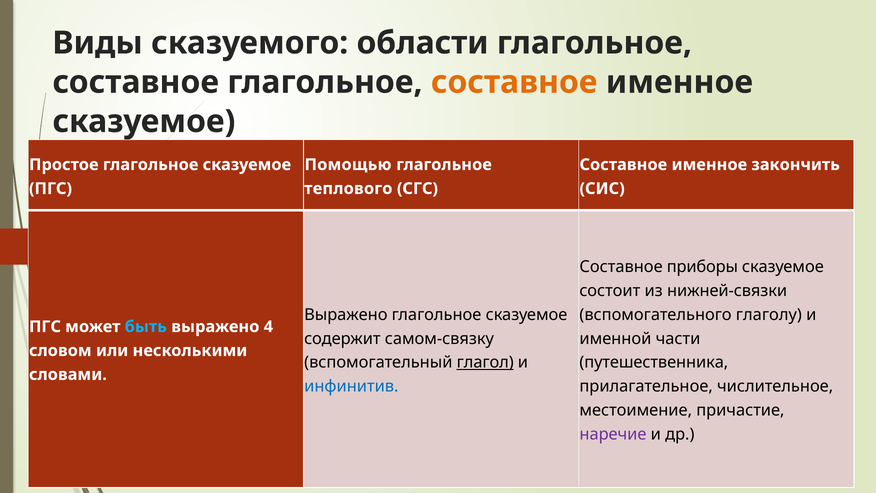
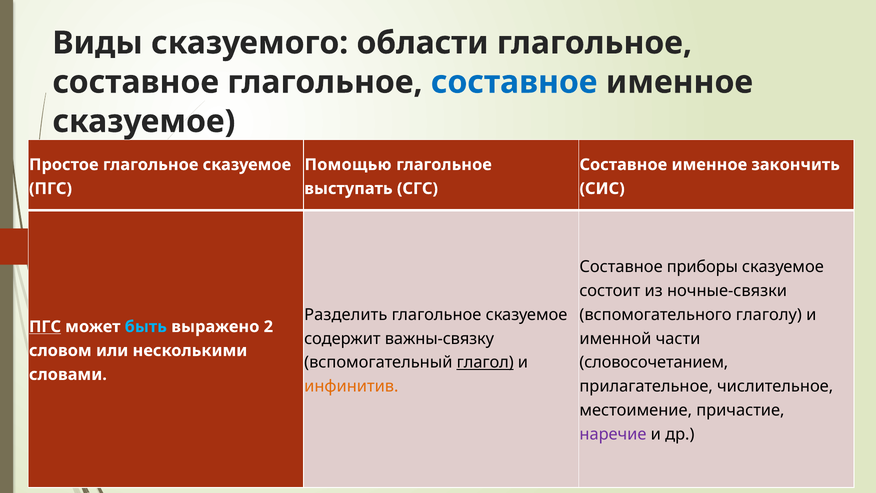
составное at (514, 82) colour: orange -> blue
теплового: теплового -> выступать
нижней-связки: нижней-связки -> ночные-связки
Выражено at (346, 315): Выражено -> Разделить
ПГС at (45, 327) underline: none -> present
4: 4 -> 2
самом-связку: самом-связку -> важны-связку
путешественника: путешественника -> словосочетанием
инфинитив colour: blue -> orange
